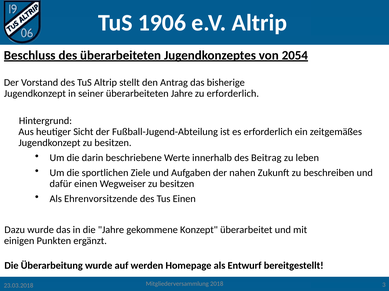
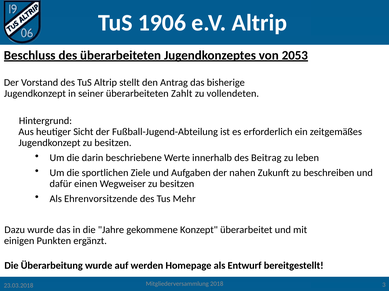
2054: 2054 -> 2053
überarbeiteten Jahre: Jahre -> Zahlt
zu erforderlich: erforderlich -> vollendeten
Tus Einen: Einen -> Mehr
